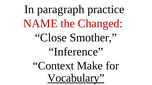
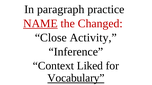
NAME underline: none -> present
Smother: Smother -> Activity
Make: Make -> Liked
